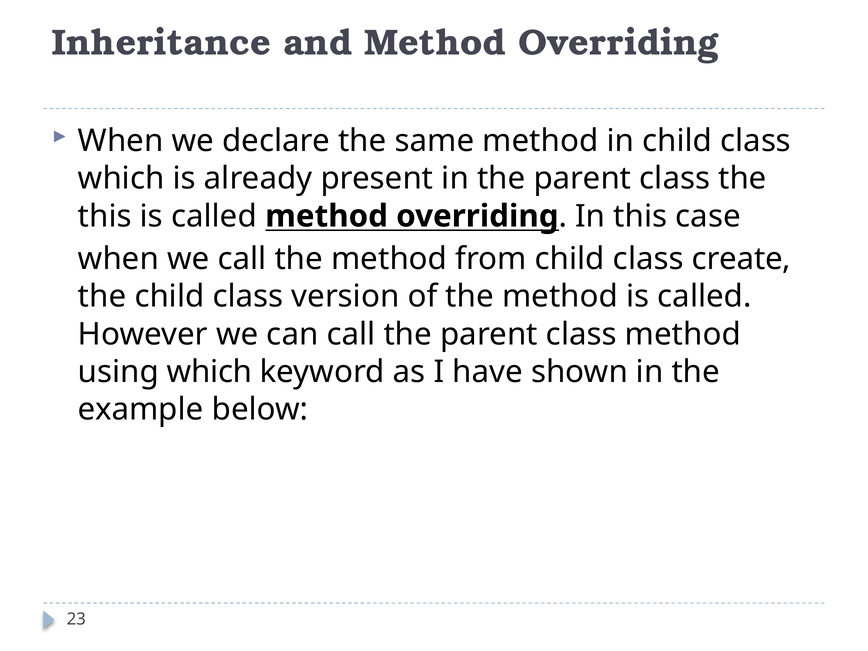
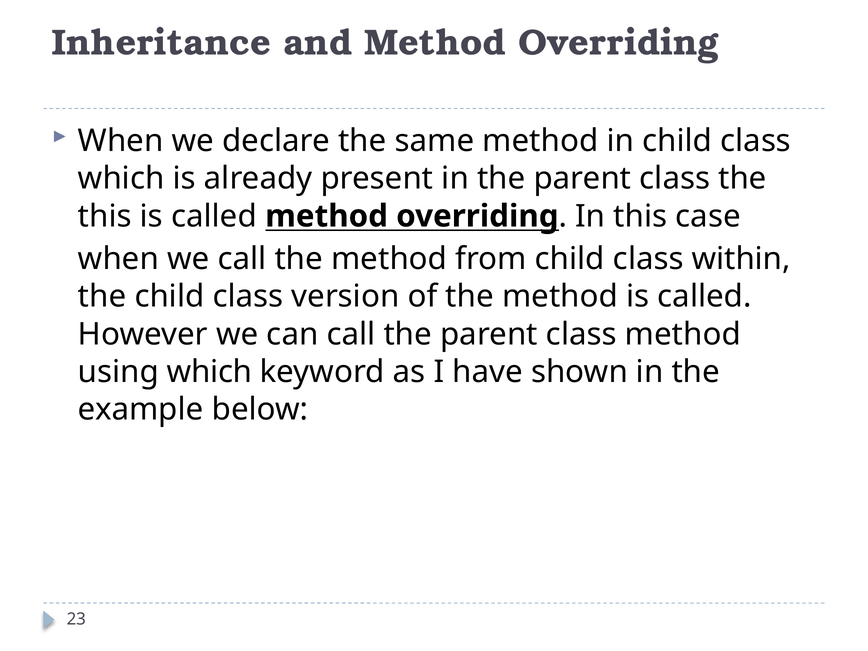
create: create -> within
